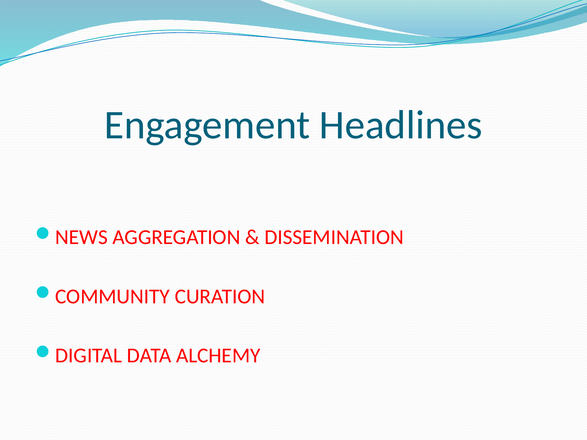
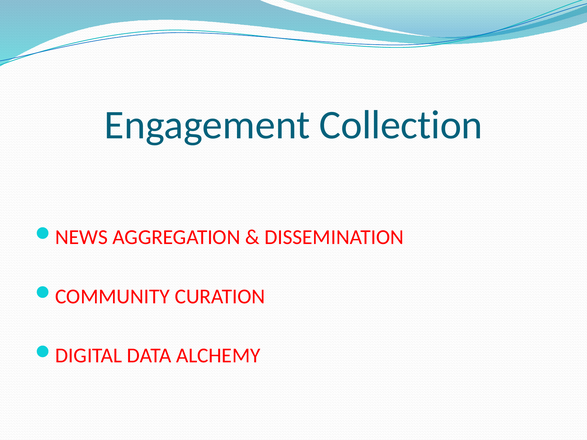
Headlines: Headlines -> Collection
